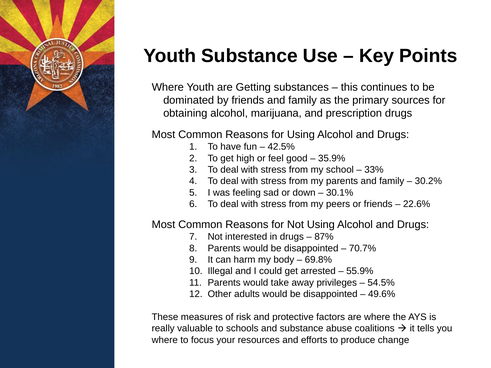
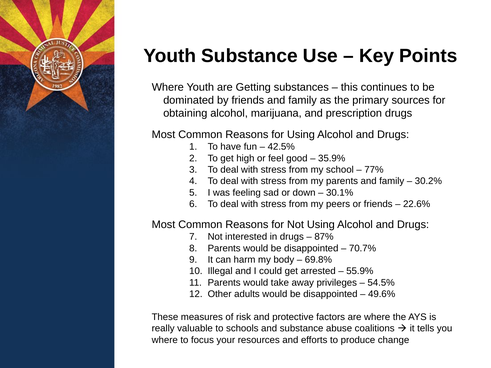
33%: 33% -> 77%
